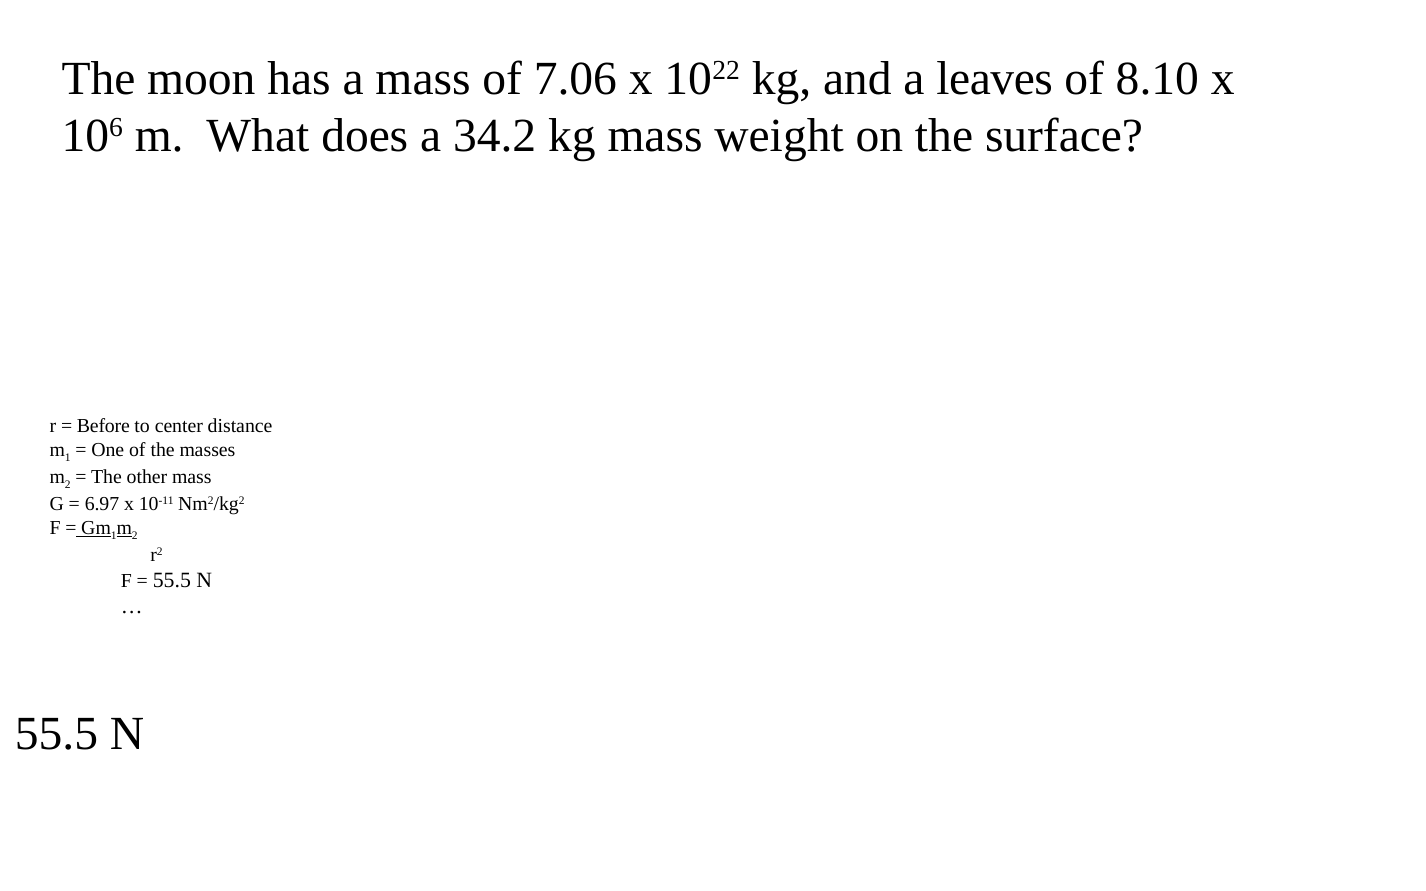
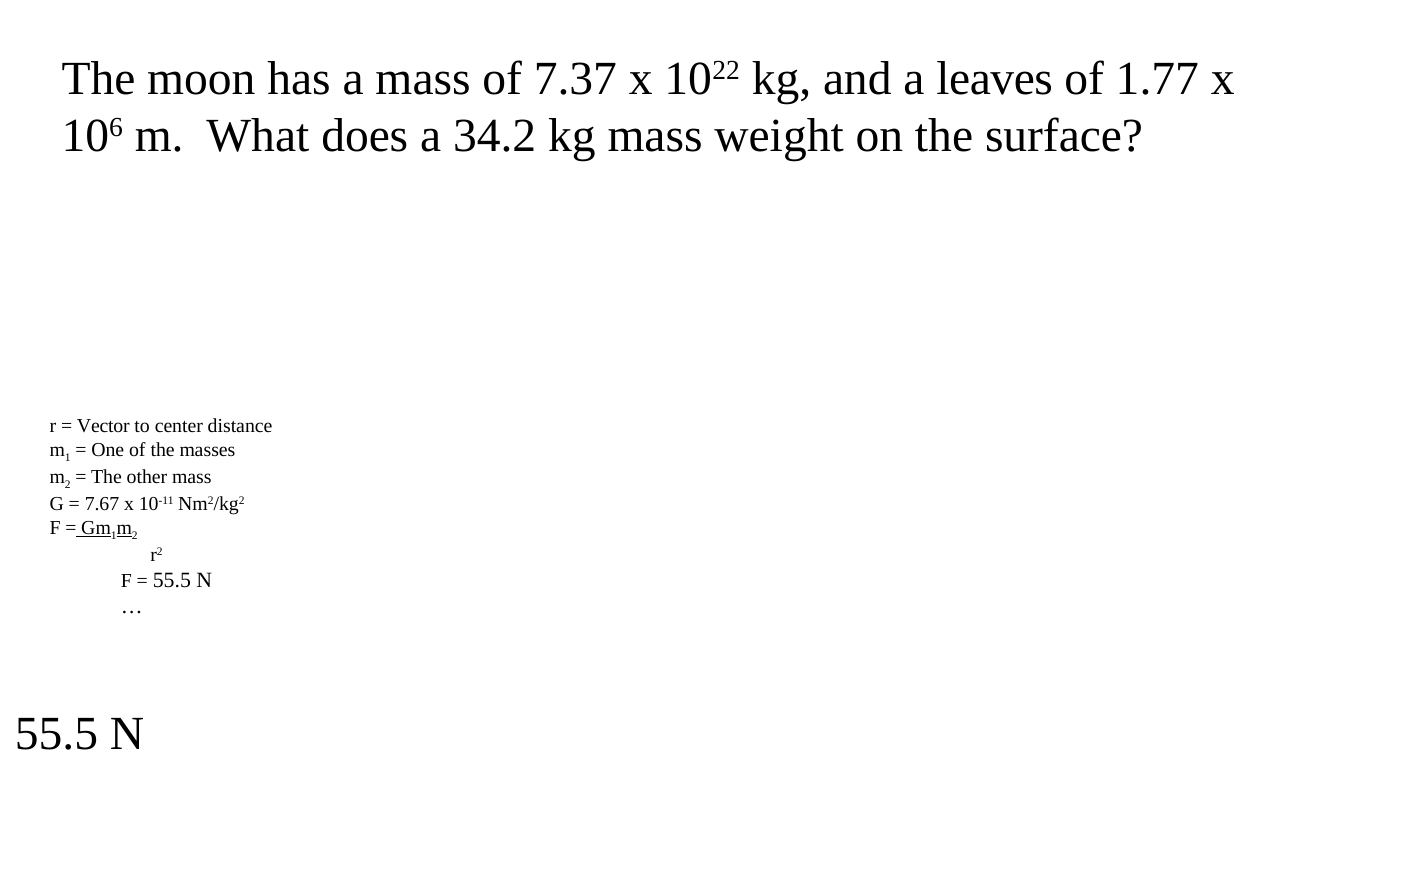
7.06: 7.06 -> 7.37
8.10: 8.10 -> 1.77
Before: Before -> Vector
6.97: 6.97 -> 7.67
